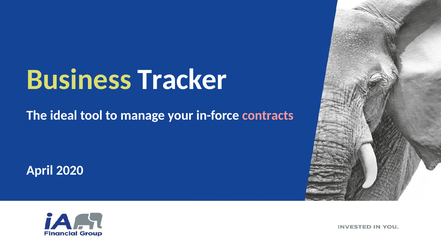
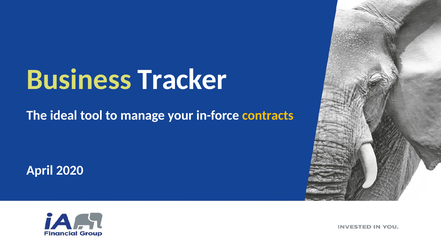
contracts colour: pink -> yellow
